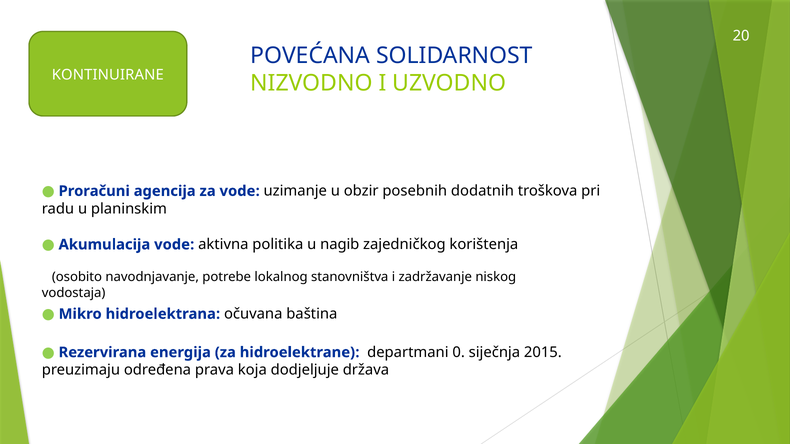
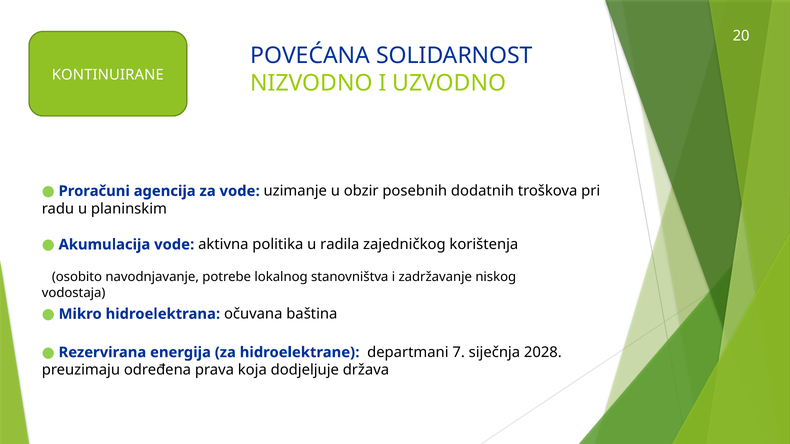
nagib: nagib -> radila
0: 0 -> 7
2015: 2015 -> 2028
